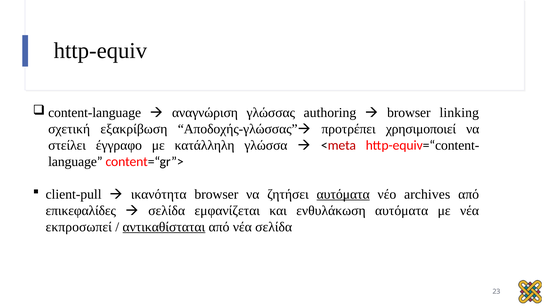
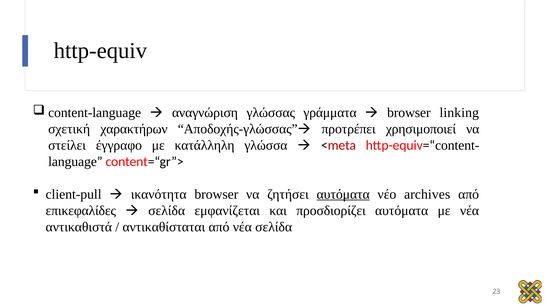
authoring: authoring -> γράμματα
εξακρίβωση: εξακρίβωση -> χαρακτήρων
ενθυλάκωση: ενθυλάκωση -> προσδιορίζει
εκπροσωπεί: εκπροσωπεί -> αντικαθιστά
αντικαθίσταται underline: present -> none
